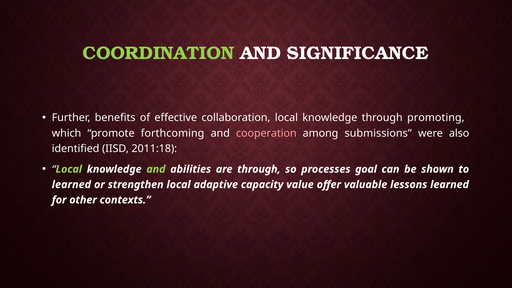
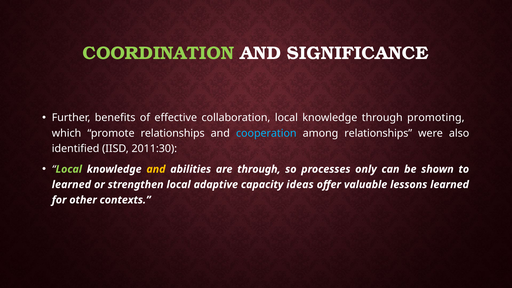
promote forthcoming: forthcoming -> relationships
cooperation colour: pink -> light blue
among submissions: submissions -> relationships
2011:18: 2011:18 -> 2011:30
and at (156, 169) colour: light green -> yellow
goal: goal -> only
value: value -> ideas
